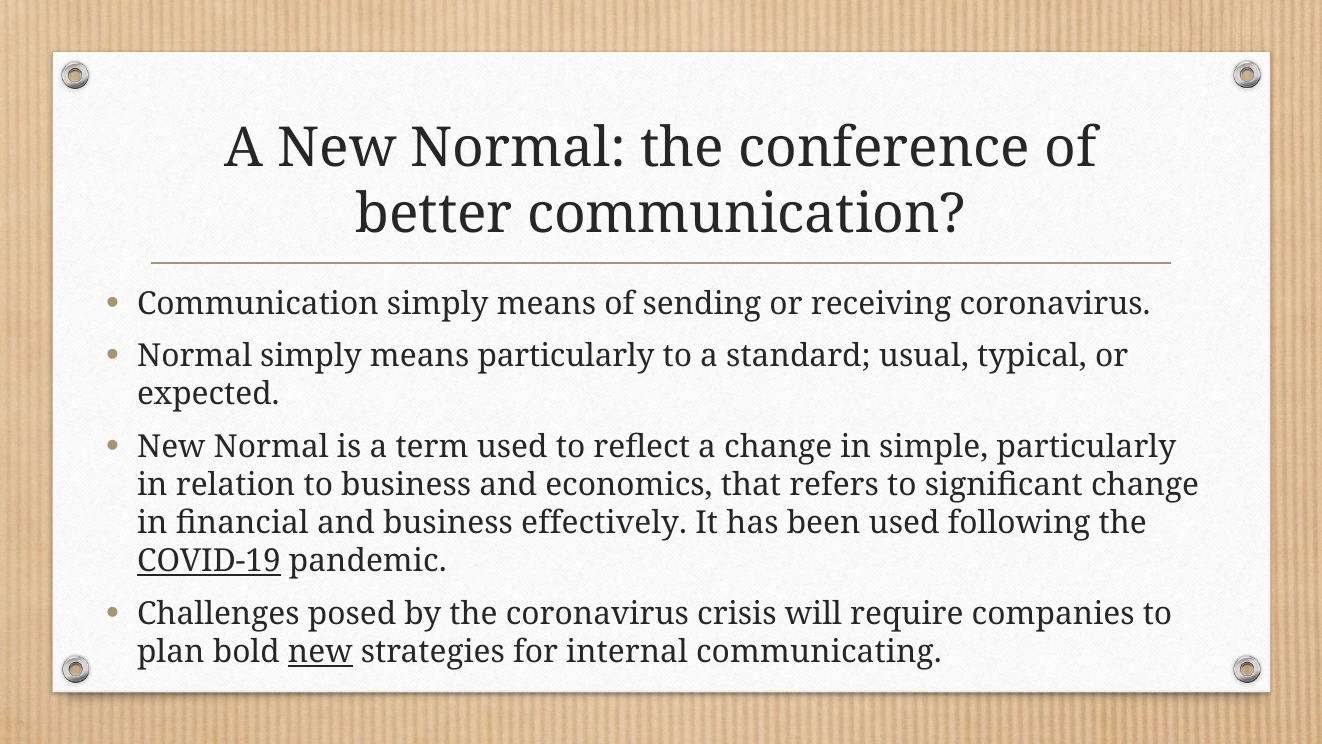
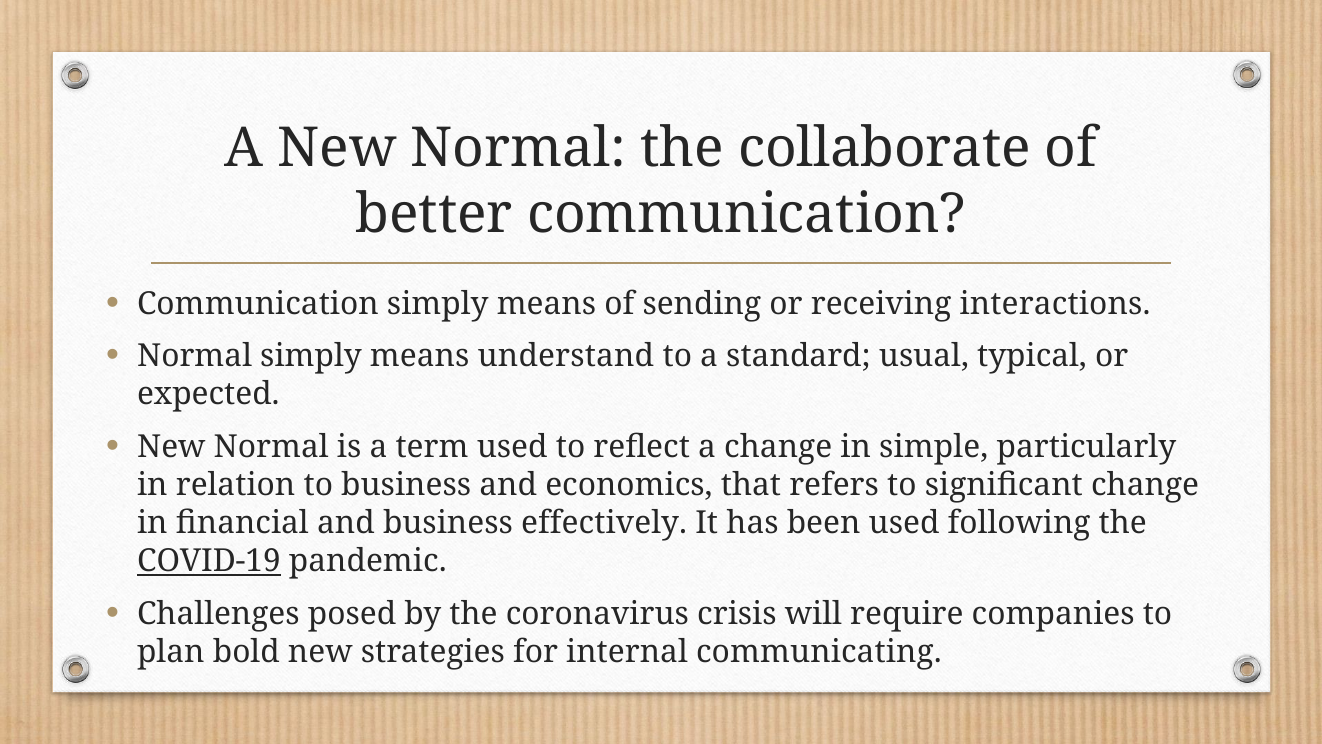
conference: conference -> collaborate
receiving coronavirus: coronavirus -> interactions
means particularly: particularly -> understand
new at (320, 652) underline: present -> none
